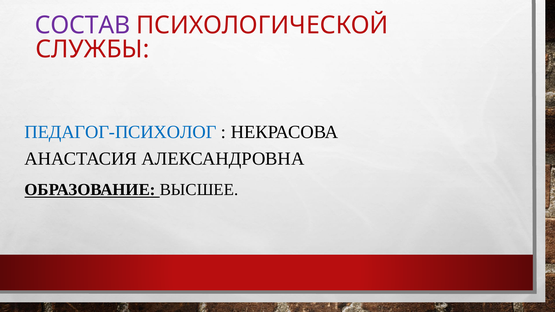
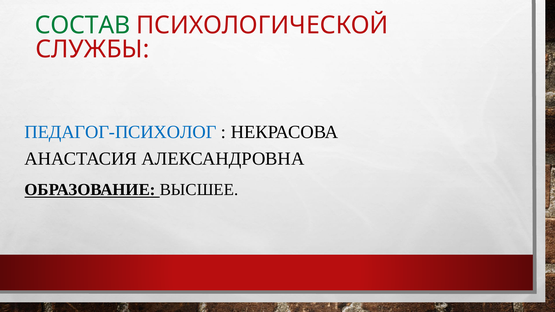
СОСТАВ colour: purple -> green
